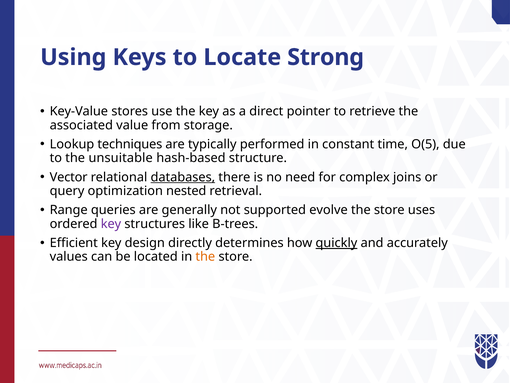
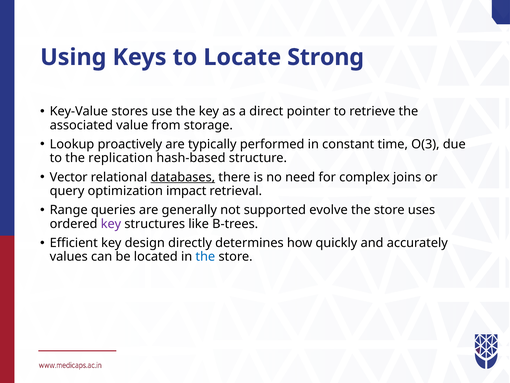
techniques: techniques -> proactively
O(5: O(5 -> O(3
unsuitable: unsuitable -> replication
nested: nested -> impact
quickly underline: present -> none
the at (205, 256) colour: orange -> blue
